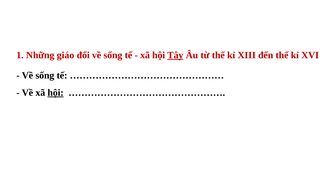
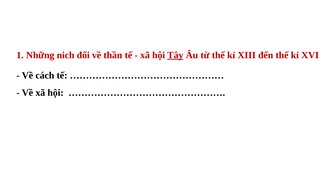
giáo: giáo -> nich
đổi về sống: sống -> thần
sống at (45, 75): sống -> cách
hội at (56, 93) underline: present -> none
